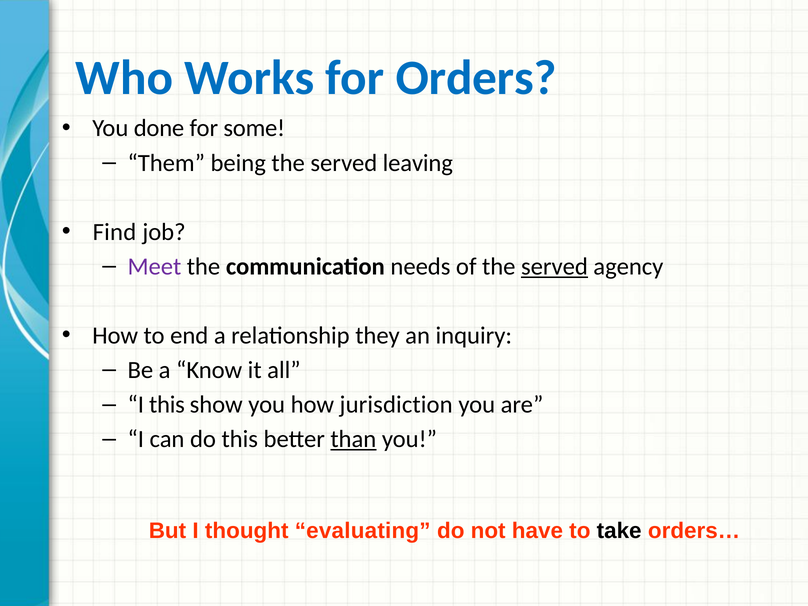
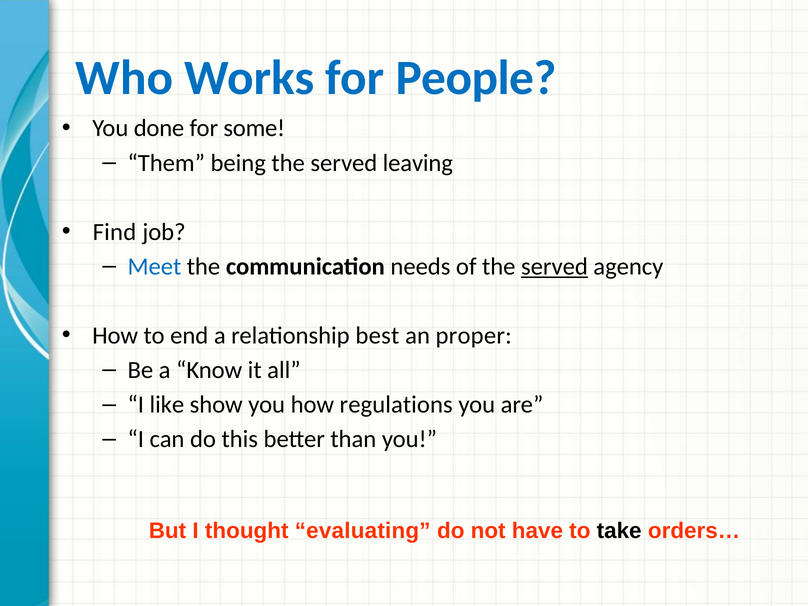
Orders: Orders -> People
Meet colour: purple -> blue
they: they -> best
inquiry: inquiry -> proper
I this: this -> like
jurisdiction: jurisdiction -> regulations
than underline: present -> none
